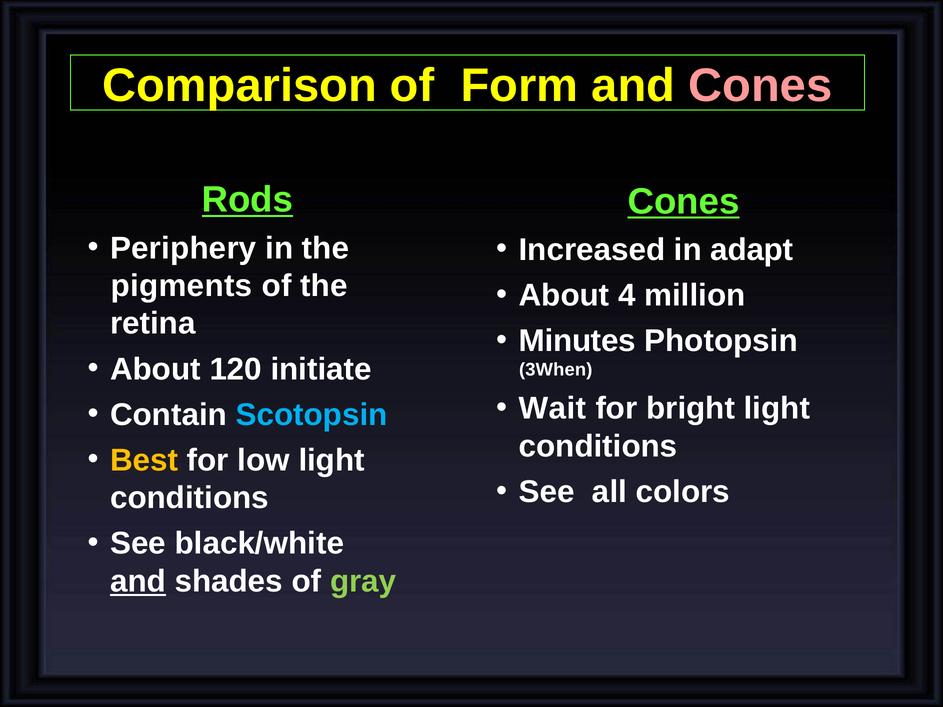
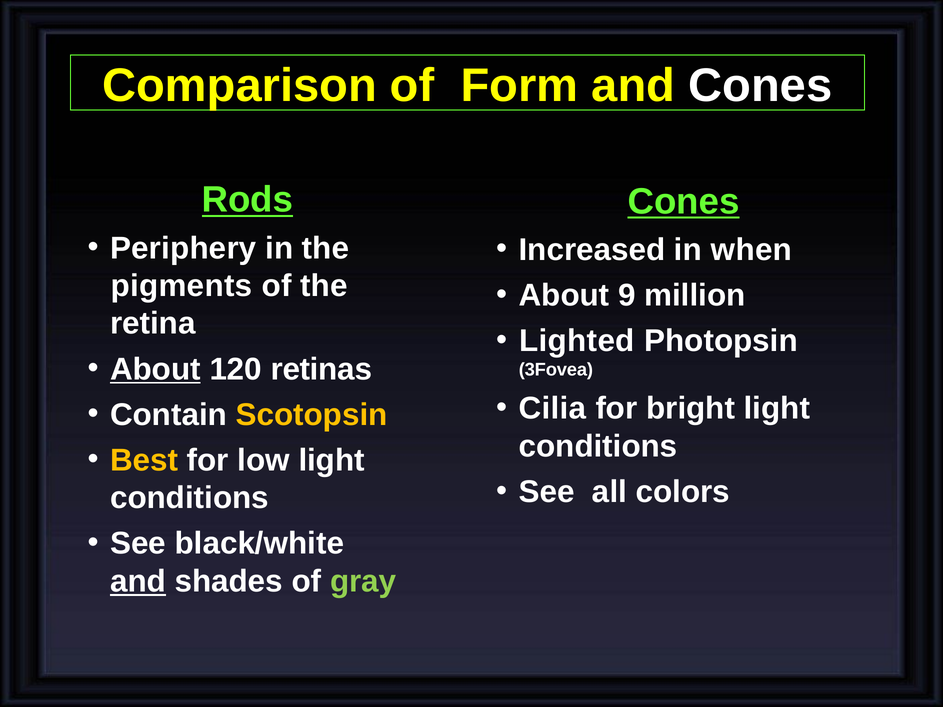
Cones at (760, 86) colour: pink -> white
adapt: adapt -> when
4: 4 -> 9
Minutes: Minutes -> Lighted
About at (155, 369) underline: none -> present
initiate: initiate -> retinas
3When: 3When -> 3Fovea
Wait: Wait -> Cilia
Scotopsin colour: light blue -> yellow
